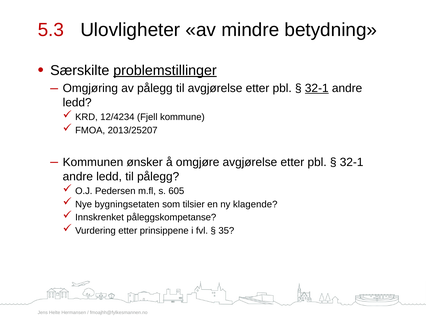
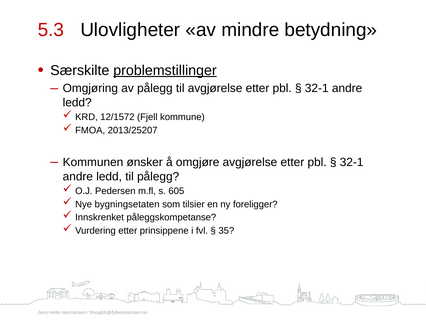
32-1 at (317, 88) underline: present -> none
12/4234: 12/4234 -> 12/1572
klagende: klagende -> foreligger
